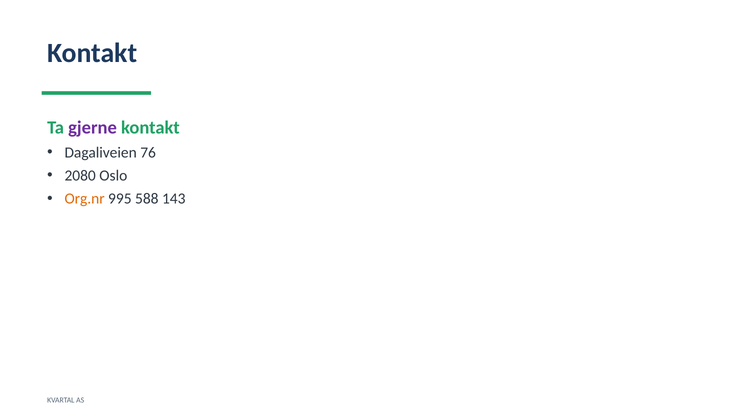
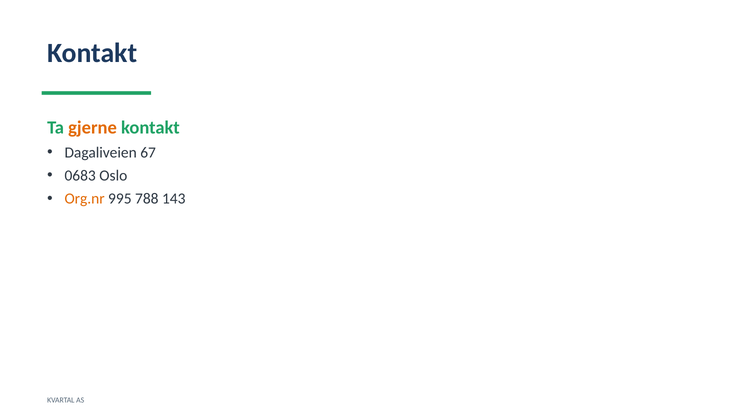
gjerne colour: purple -> orange
76: 76 -> 67
2080: 2080 -> 0683
588: 588 -> 788
